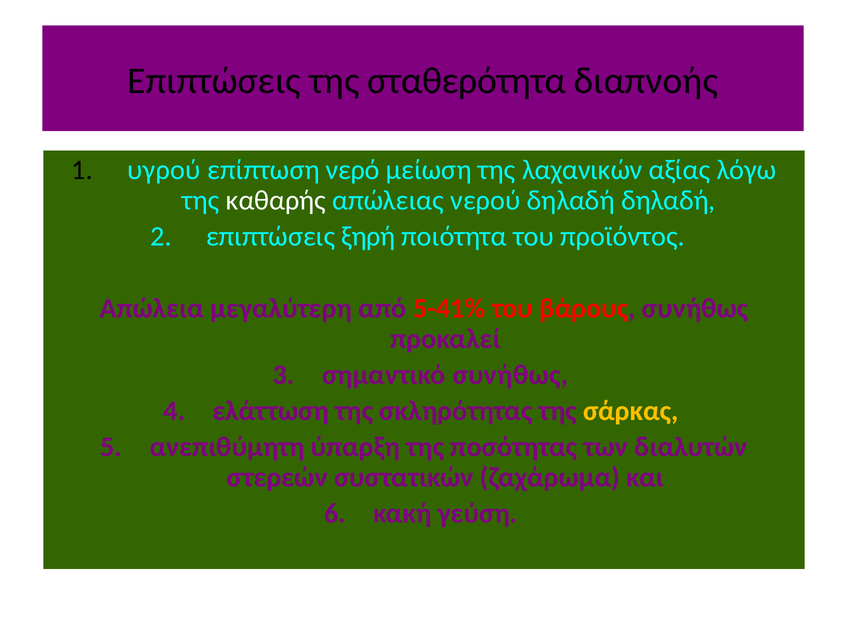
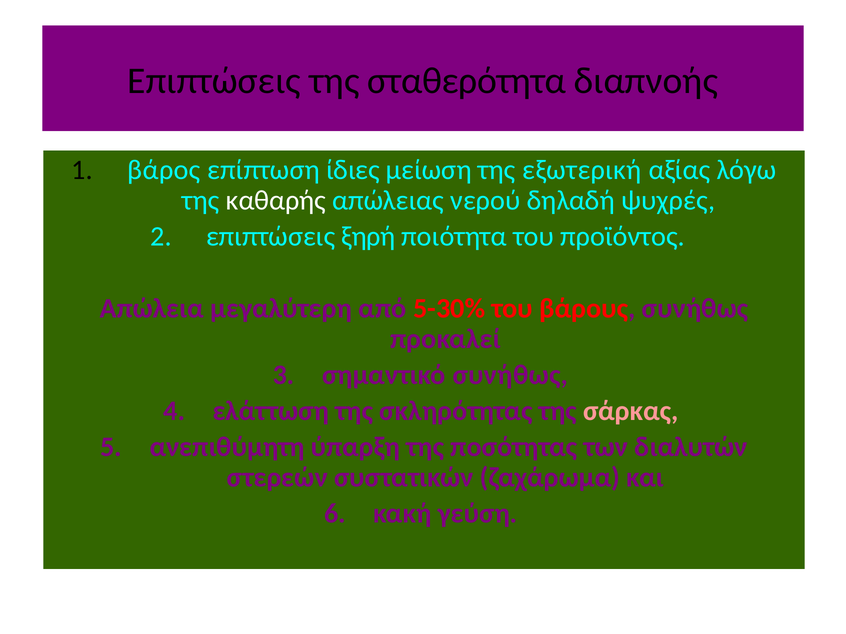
υγρού: υγρού -> βάρος
νερό: νερό -> ίδιες
λαχανικών: λαχανικών -> εξωτερική
δηλαδή δηλαδή: δηλαδή -> ψυχρές
5-41%: 5-41% -> 5-30%
σάρκας colour: yellow -> pink
